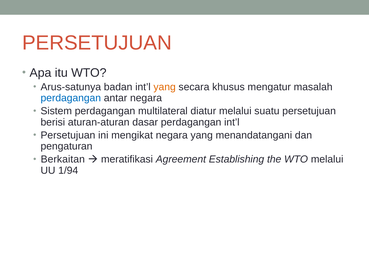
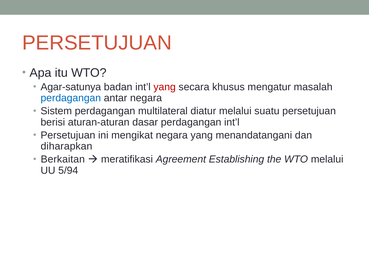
Arus-satunya: Arus-satunya -> Agar-satunya
yang at (165, 87) colour: orange -> red
pengaturan: pengaturan -> diharapkan
1/94: 1/94 -> 5/94
